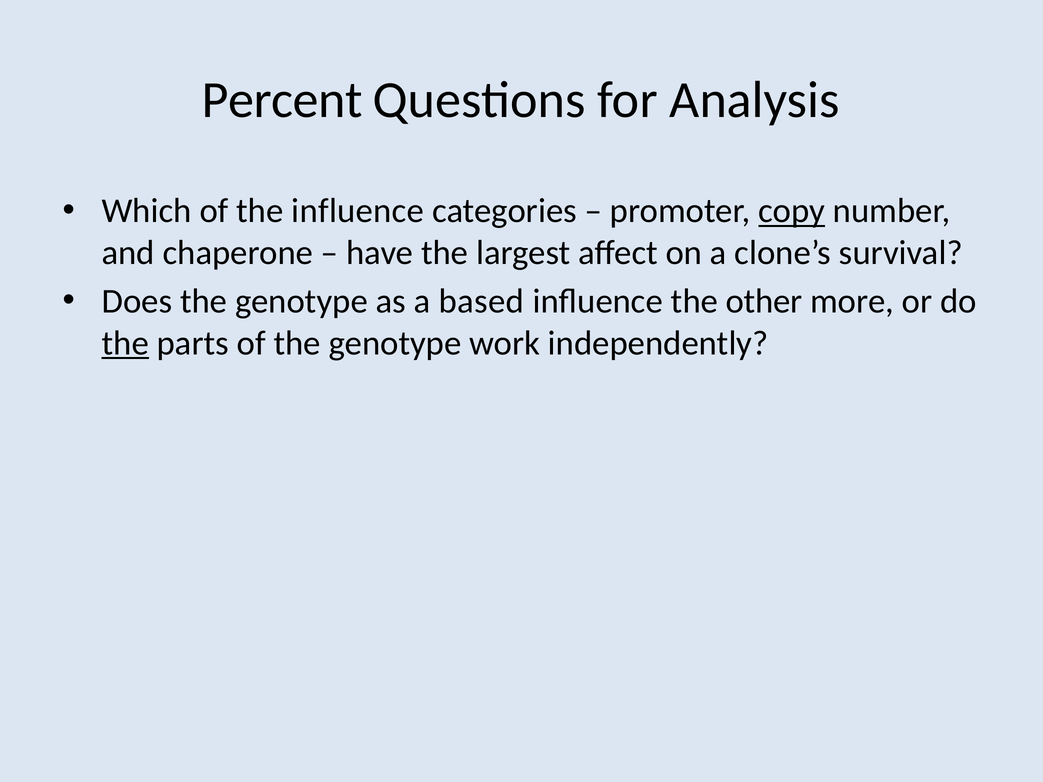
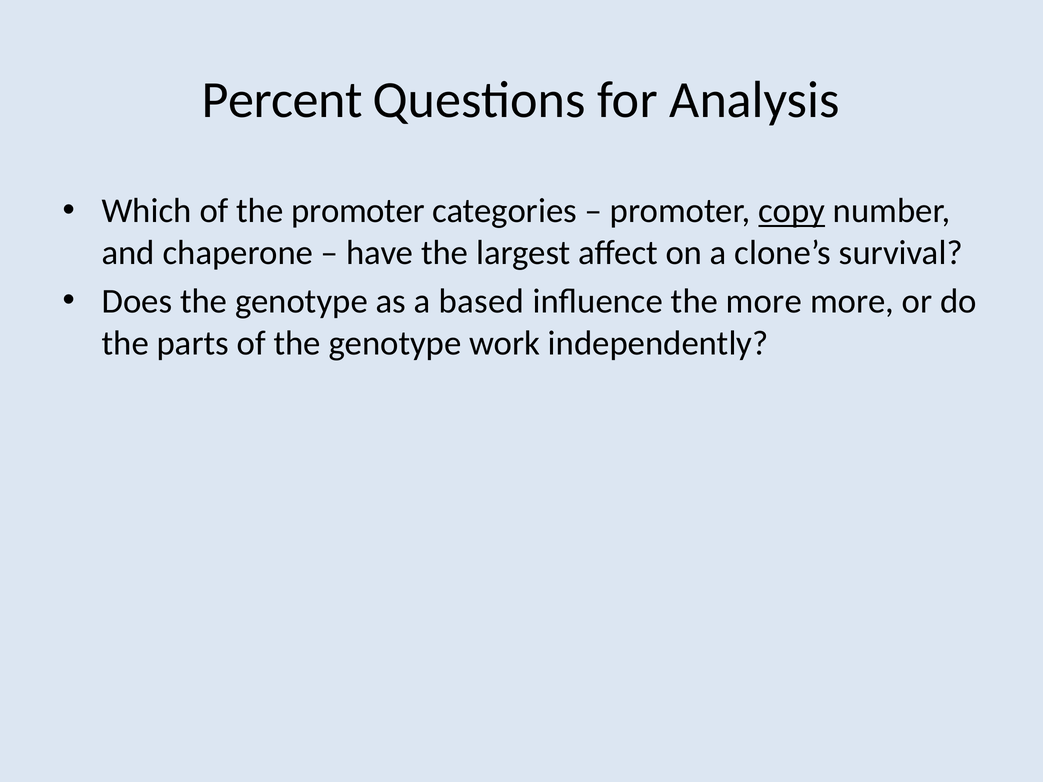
the influence: influence -> promoter
the other: other -> more
the at (125, 343) underline: present -> none
